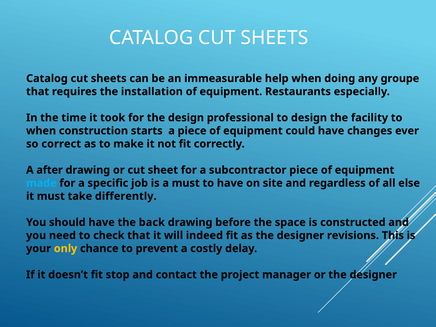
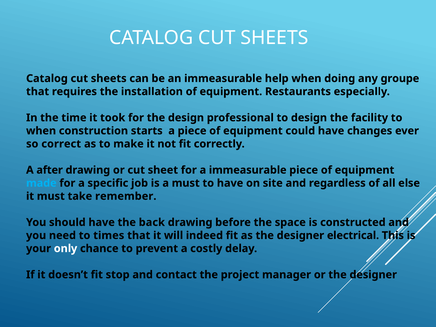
a subcontractor: subcontractor -> immeasurable
differently: differently -> remember
check: check -> times
revisions: revisions -> electrical
only colour: yellow -> white
